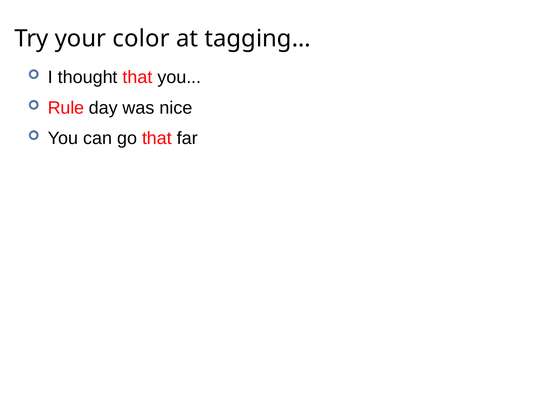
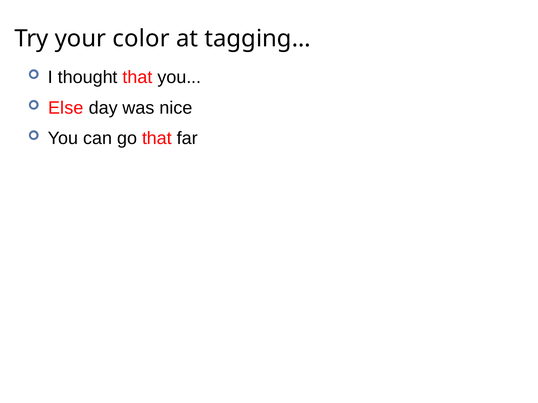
Rule: Rule -> Else
